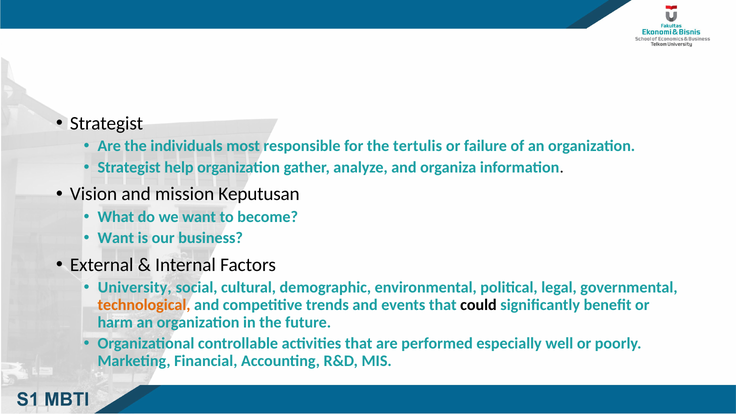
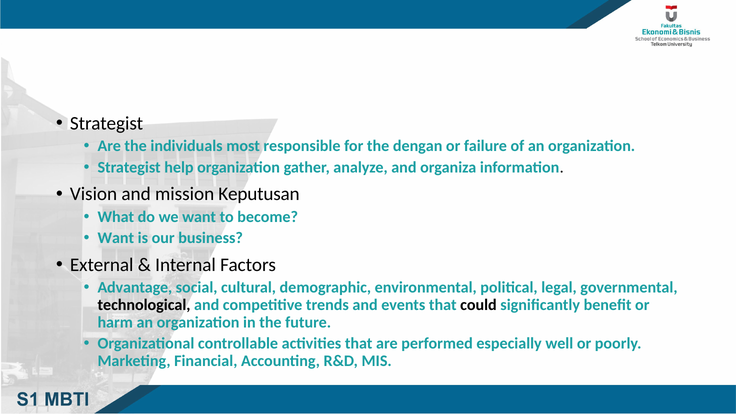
tertulis: tertulis -> dengan
University: University -> Advantage
technological colour: orange -> black
